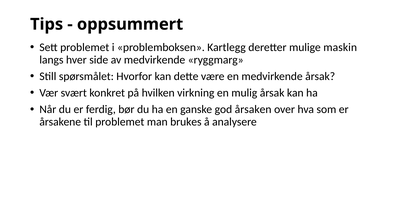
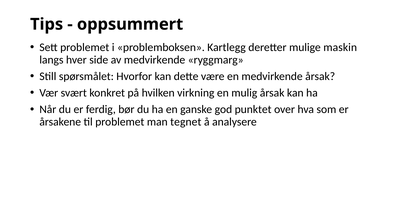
årsaken: årsaken -> punktet
brukes: brukes -> tegnet
